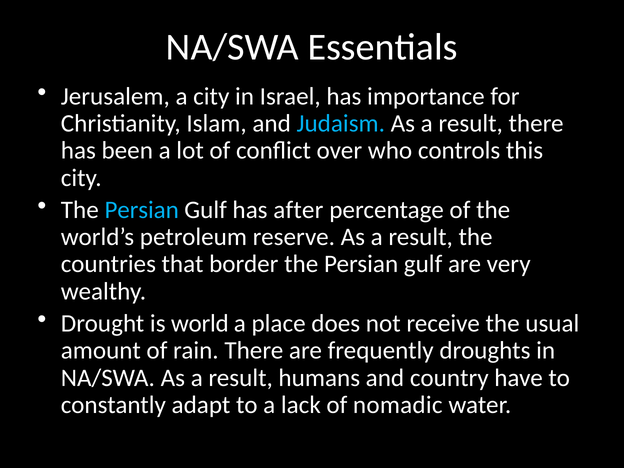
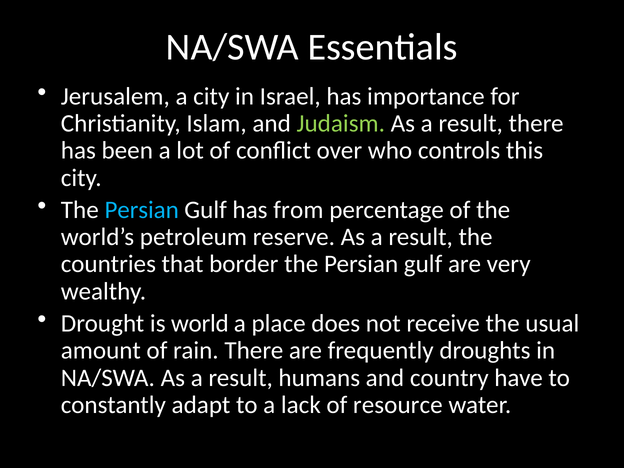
Judaism colour: light blue -> light green
after: after -> from
nomadic: nomadic -> resource
